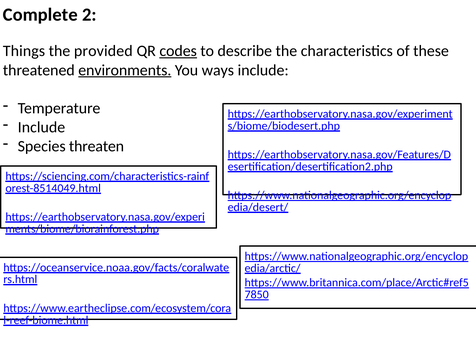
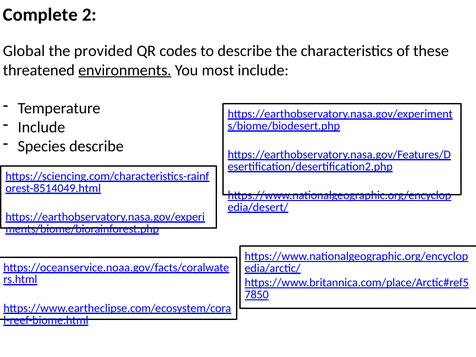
Things: Things -> Global
codes underline: present -> none
ways: ways -> most
Species threaten: threaten -> describe
